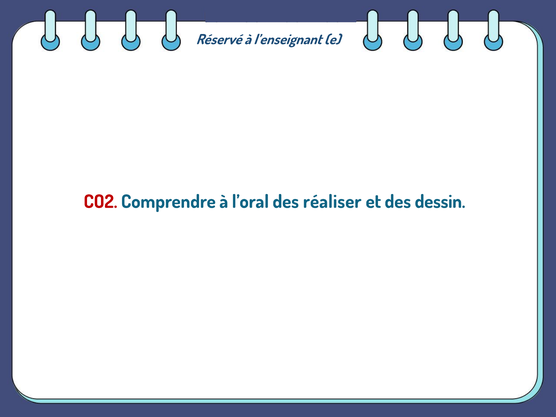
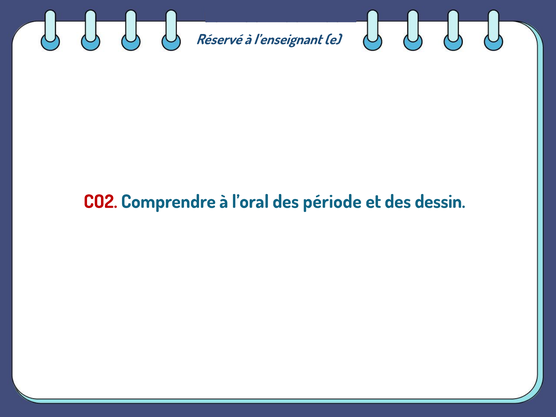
réaliser: réaliser -> période
